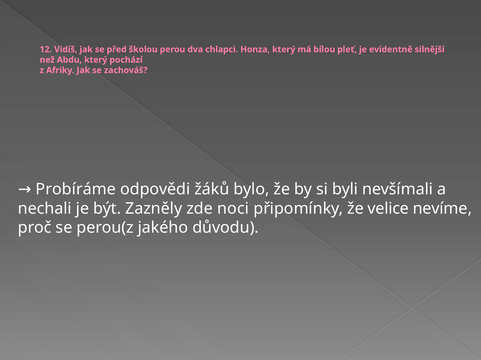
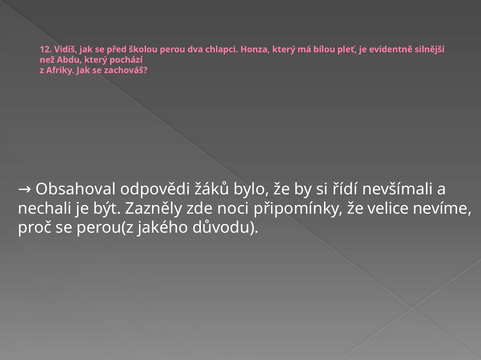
Probíráme: Probíráme -> Obsahoval
byli: byli -> řídí
